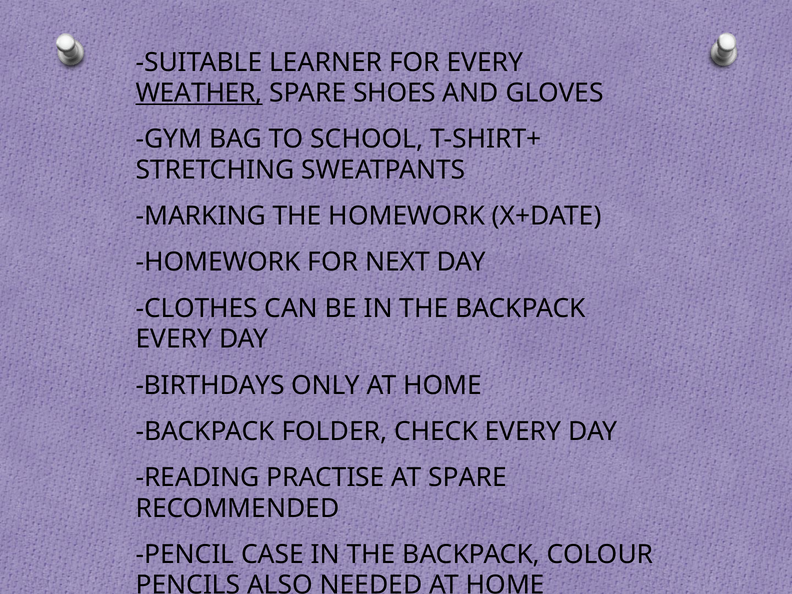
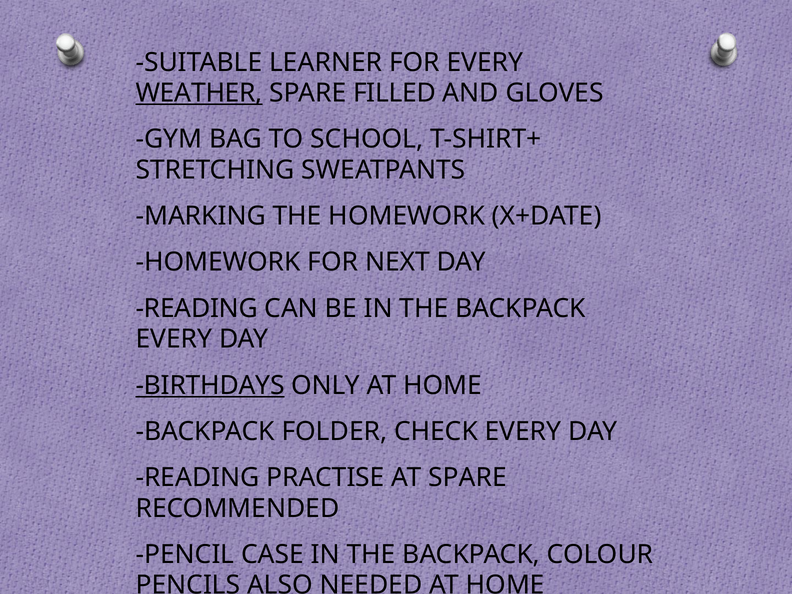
SPARE SHOES: SHOES -> FILLED
CLOTHES at (197, 308): CLOTHES -> READING
BIRTHDAYS underline: none -> present
